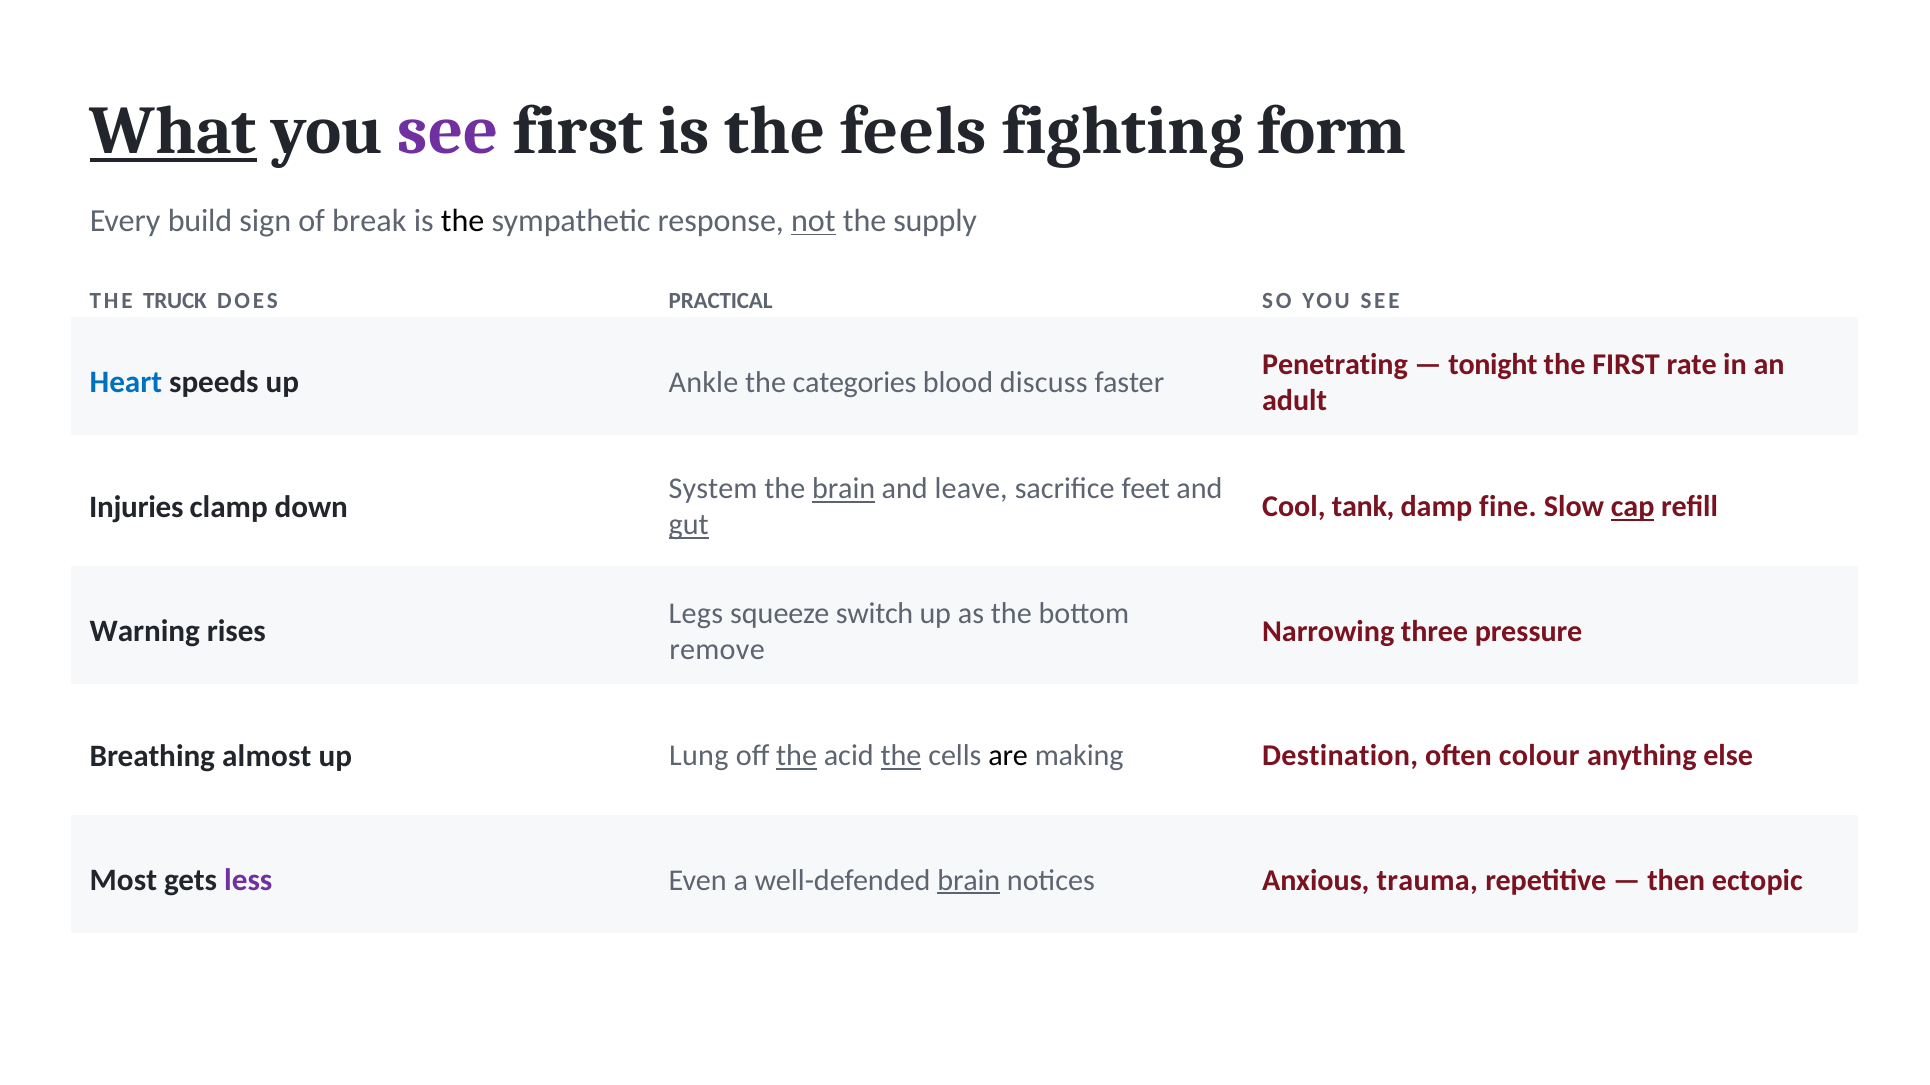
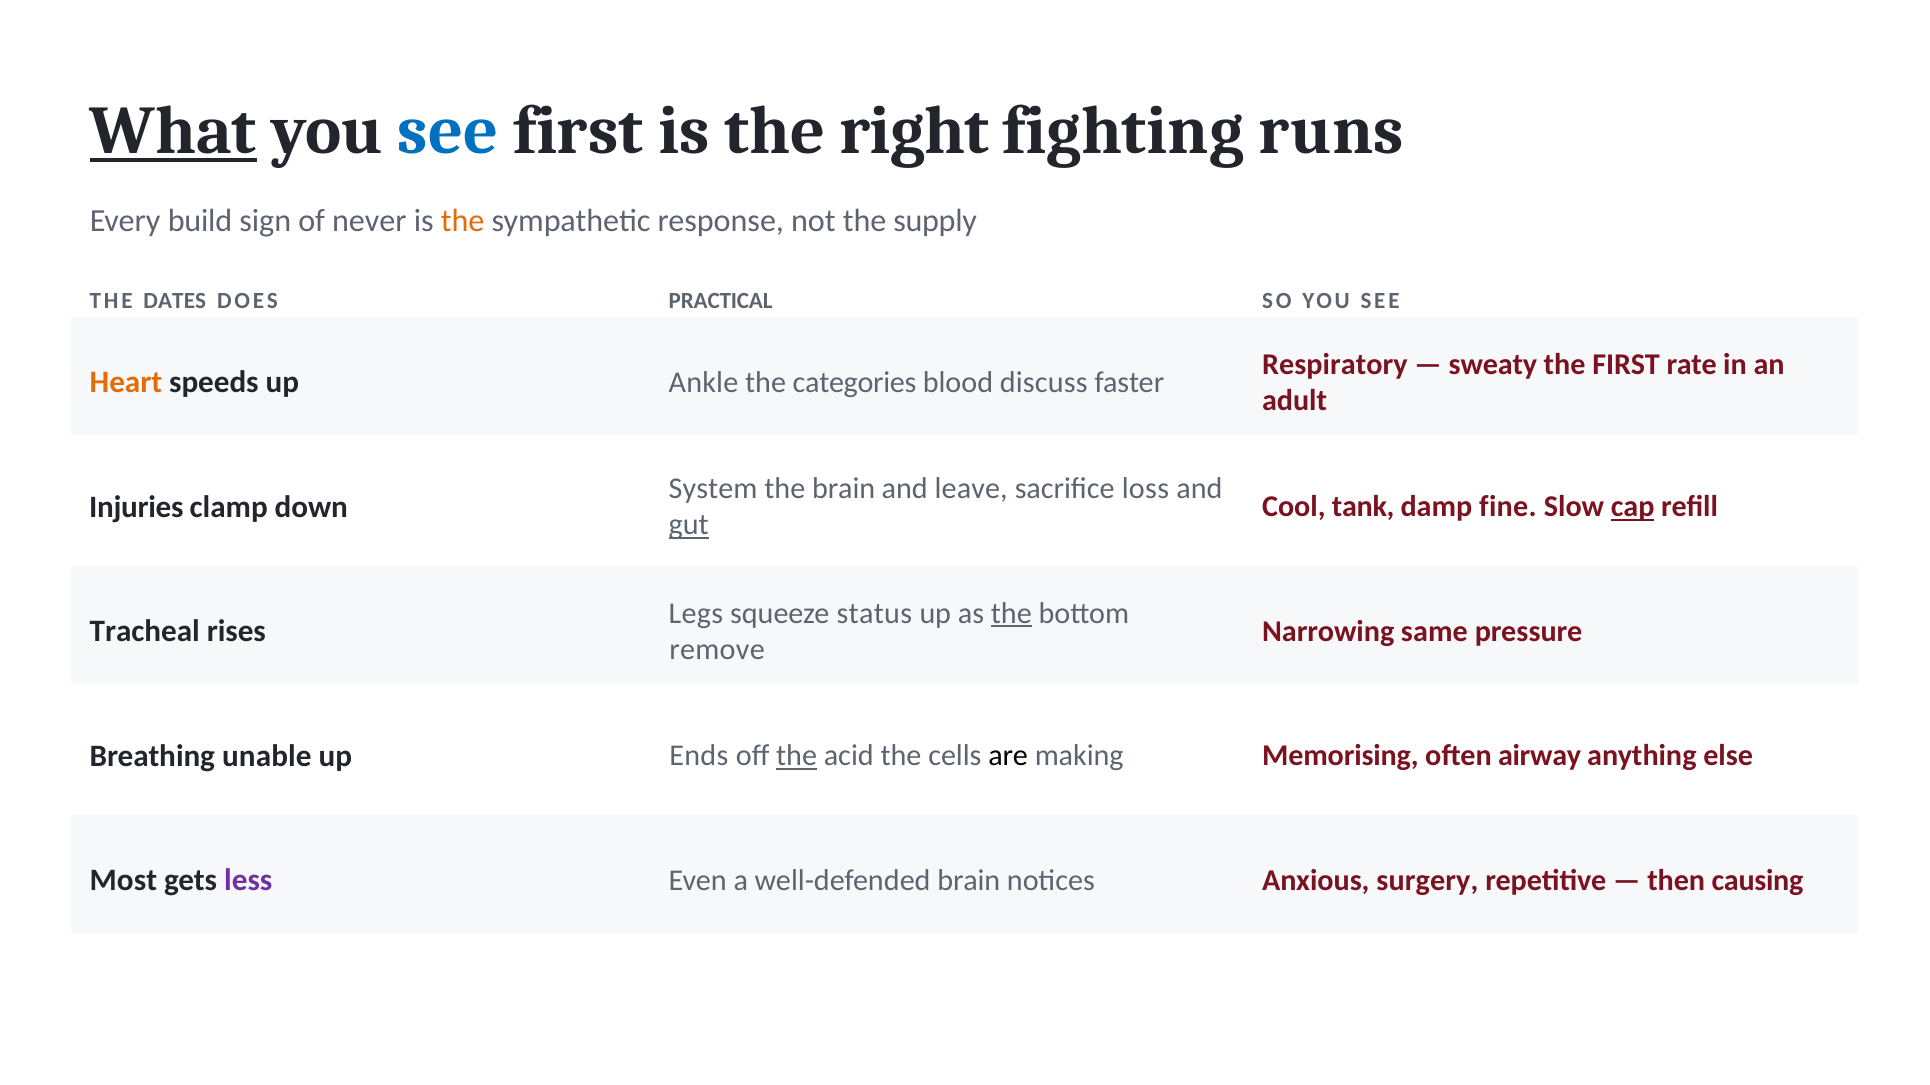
see at (448, 131) colour: purple -> blue
feels: feels -> right
form: form -> runs
break: break -> never
the at (463, 221) colour: black -> orange
not underline: present -> none
TRUCK: TRUCK -> DATES
Penetrating: Penetrating -> Respiratory
tonight: tonight -> sweaty
Heart colour: blue -> orange
brain at (844, 489) underline: present -> none
feet: feet -> loss
switch: switch -> status
the at (1011, 614) underline: none -> present
Warning: Warning -> Tracheal
three: three -> same
almost: almost -> unable
Lung: Lung -> Ends
the at (901, 756) underline: present -> none
Destination: Destination -> Memorising
colour: colour -> airway
brain at (969, 881) underline: present -> none
trauma: trauma -> surgery
ectopic: ectopic -> causing
